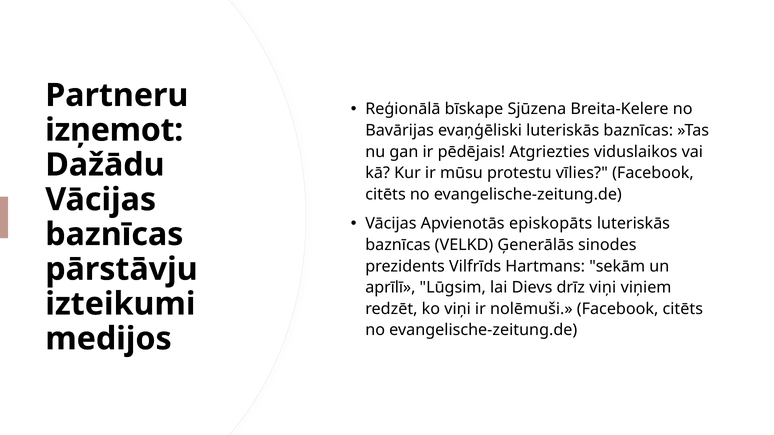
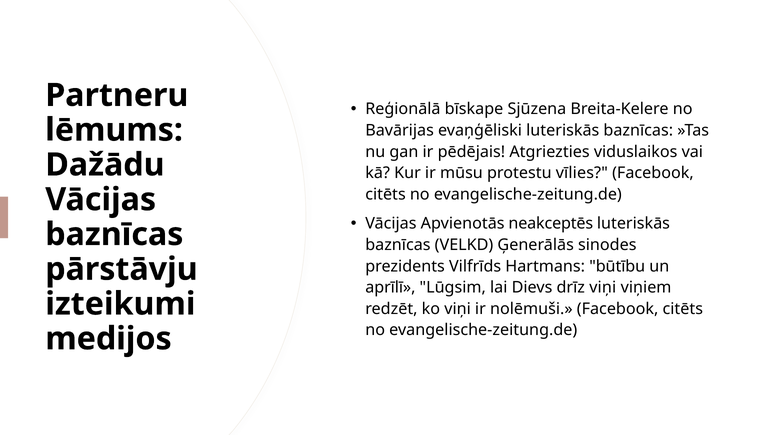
izņemot: izņemot -> lēmums
episkopāts: episkopāts -> neakceptēs
sekām: sekām -> būtību
